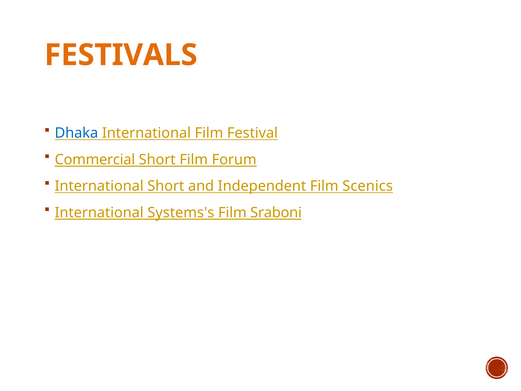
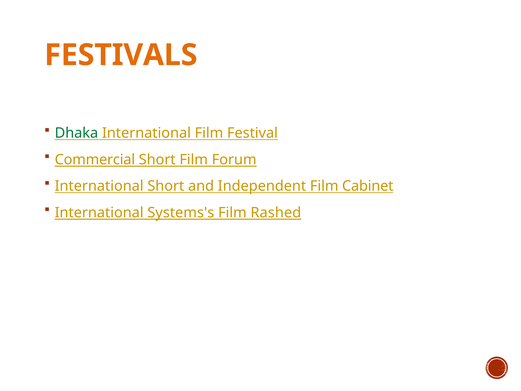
Dhaka colour: blue -> green
Scenics: Scenics -> Cabinet
Sraboni: Sraboni -> Rashed
